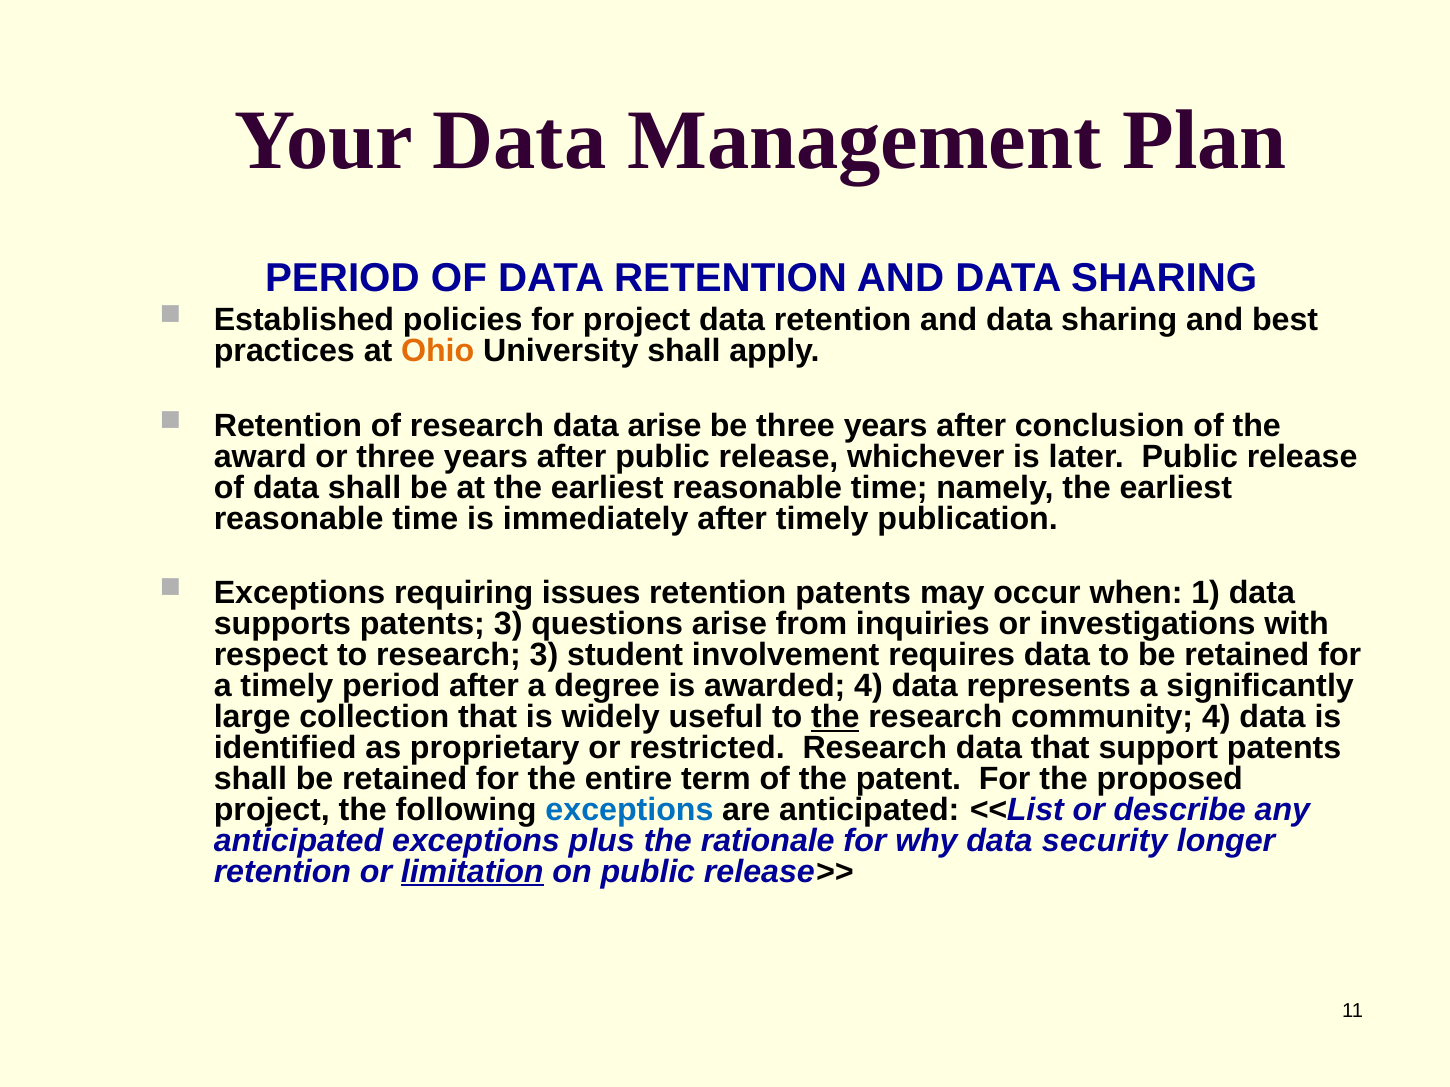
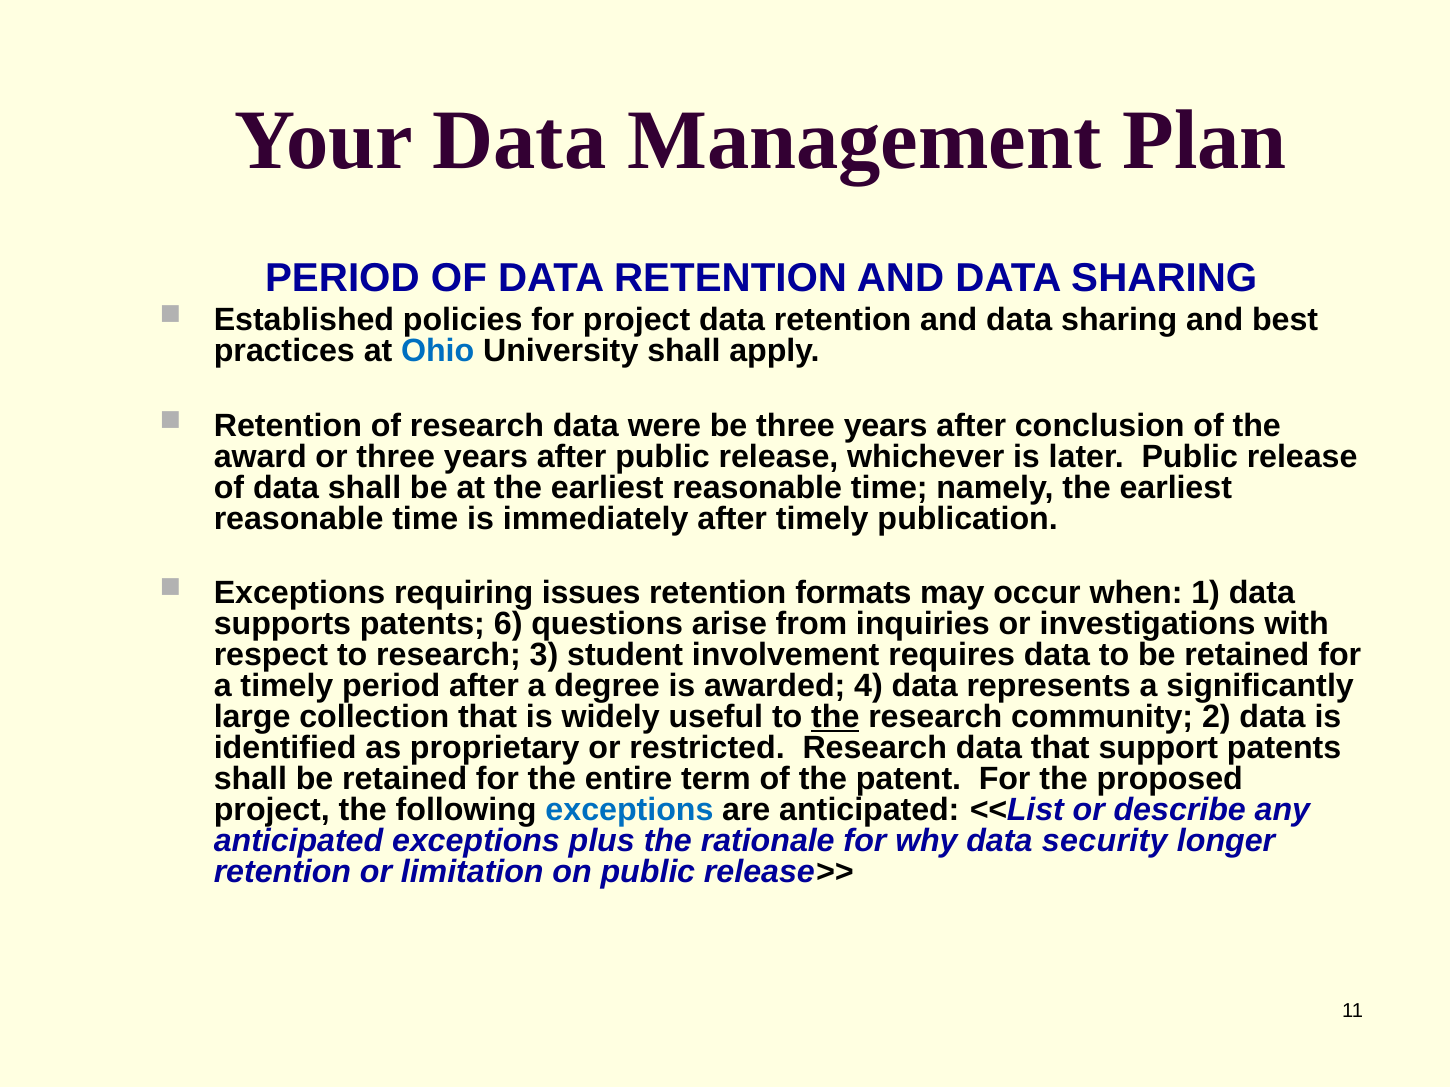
Ohio colour: orange -> blue
data arise: arise -> were
retention patents: patents -> formats
patents 3: 3 -> 6
community 4: 4 -> 2
limitation underline: present -> none
